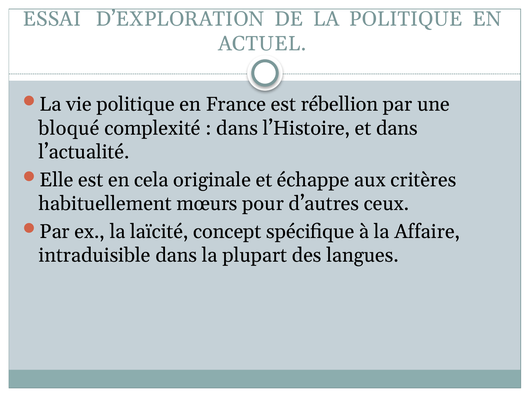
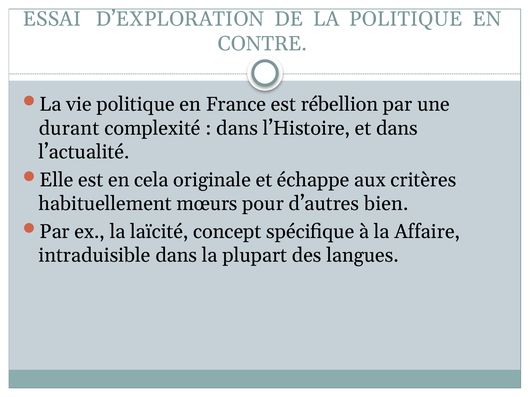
ACTUEL: ACTUEL -> CONTRE
bloqué: bloqué -> durant
ceux: ceux -> bien
